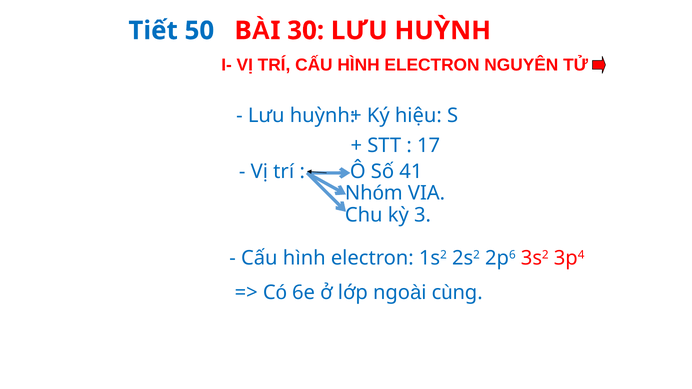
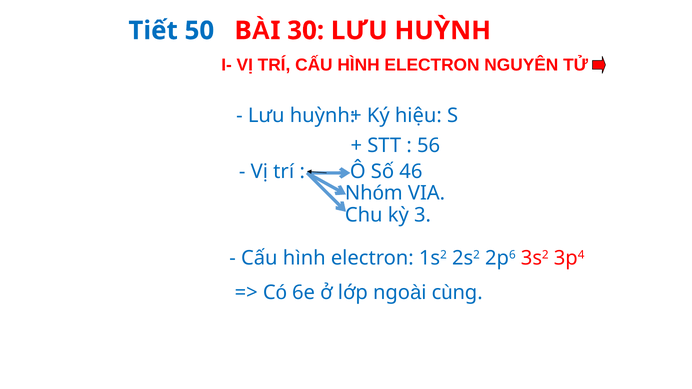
17: 17 -> 56
41: 41 -> 46
